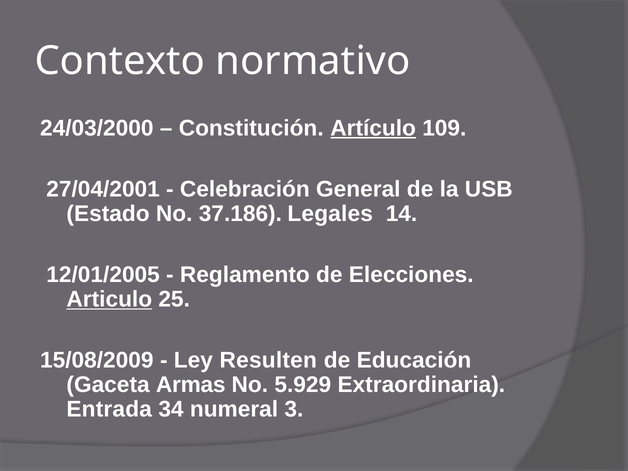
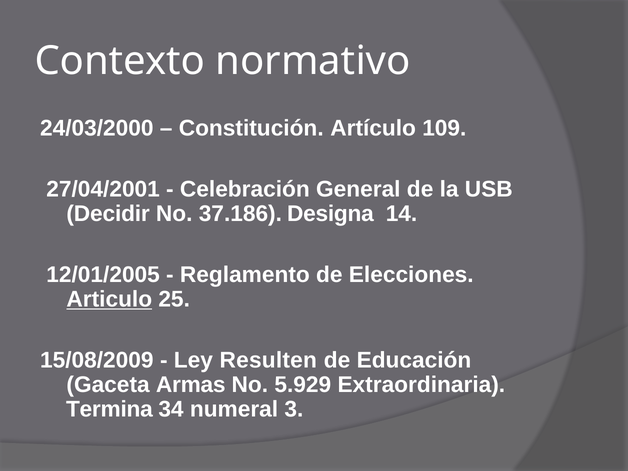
Artículo underline: present -> none
Estado: Estado -> Decidir
Legales: Legales -> Designa
Entrada: Entrada -> Termina
